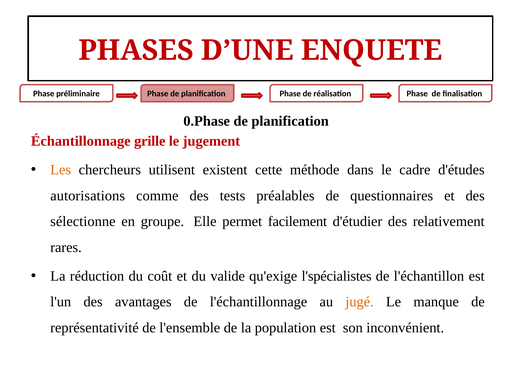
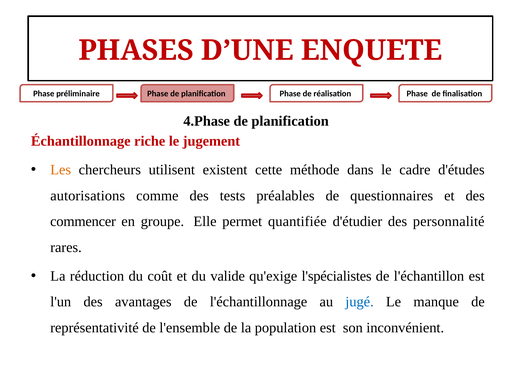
0.Phase: 0.Phase -> 4.Phase
grille: grille -> riche
sélectionne: sélectionne -> commencer
facilement: facilement -> quantifiée
relativement: relativement -> personnalité
jugé colour: orange -> blue
